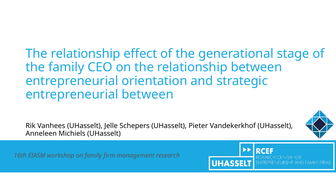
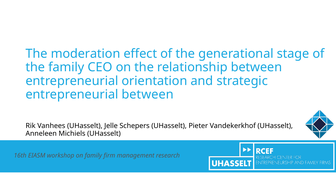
relationship at (86, 54): relationship -> moderation
